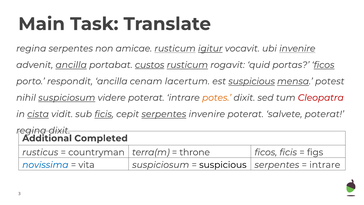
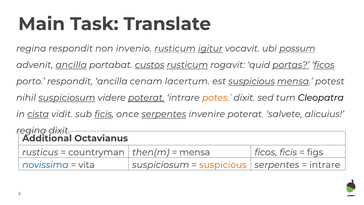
regina serpentes: serpentes -> respondit
amicae: amicae -> invenio
ubi invenire: invenire -> possum
portas underline: none -> present
poterat at (146, 98) underline: none -> present
Cleopatra colour: red -> black
cepit: cepit -> once
salvete poterat: poterat -> alicuius
Completed: Completed -> Octavianus
terra(m: terra(m -> then(m
throne at (195, 152): throne -> mensa
suspicious at (223, 165) colour: black -> orange
